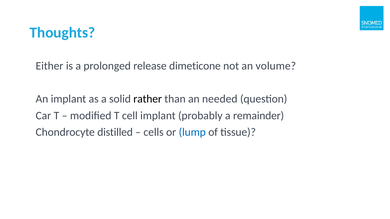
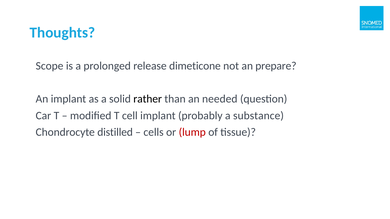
Either: Either -> Scope
volume: volume -> prepare
remainder: remainder -> substance
lump colour: blue -> red
